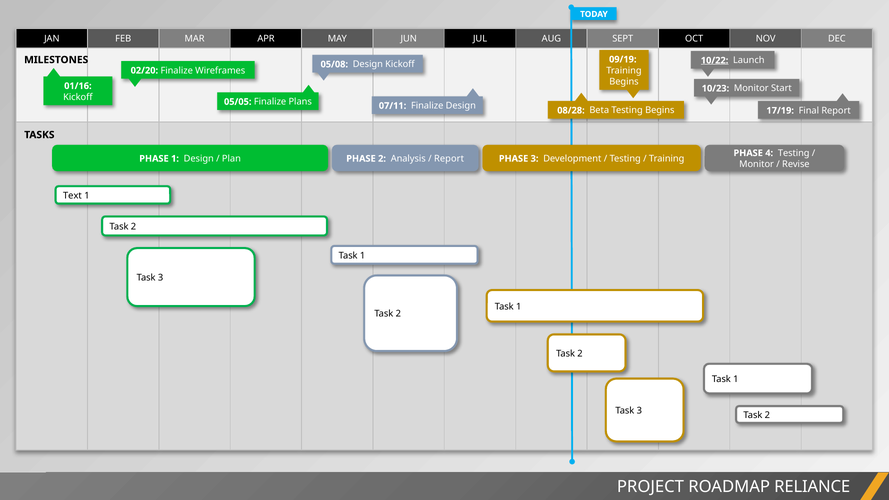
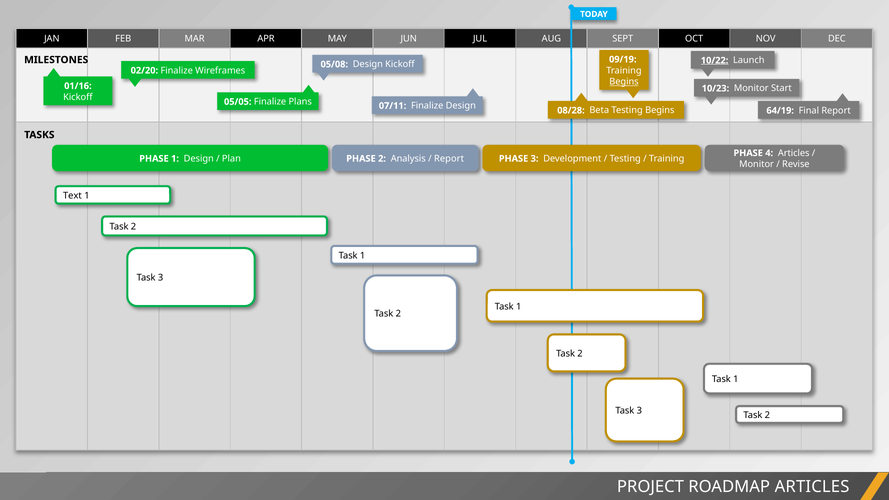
Begins at (624, 82) underline: none -> present
17/19: 17/19 -> 64/19
4 Testing: Testing -> Articles
ROADMAP RELIANCE: RELIANCE -> ARTICLES
